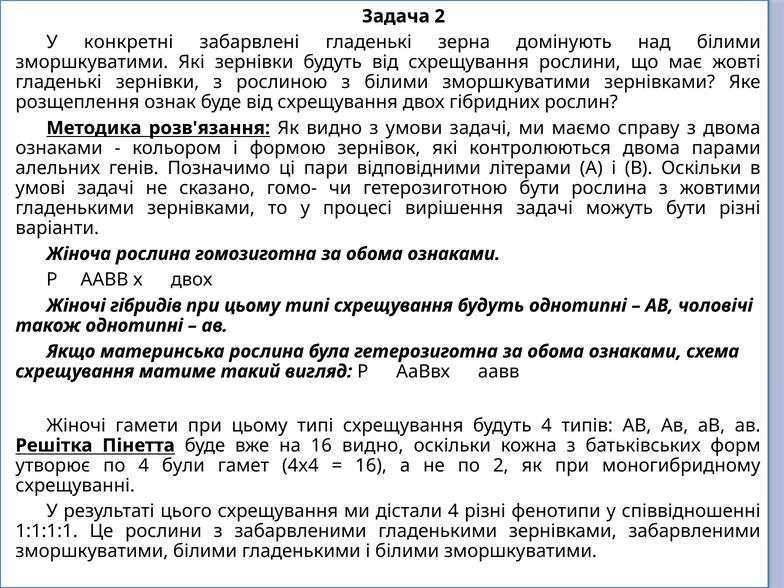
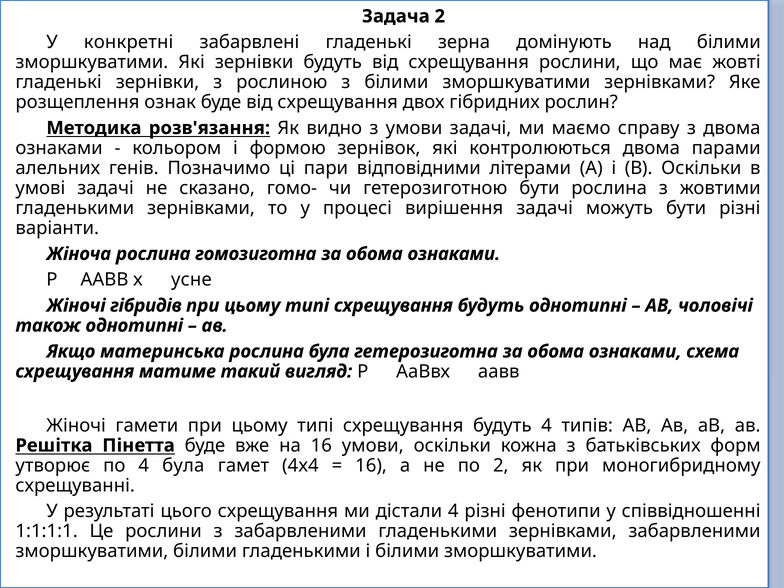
двох at (192, 280): двох -> усне
16 видно: видно -> умови
4 були: були -> була
